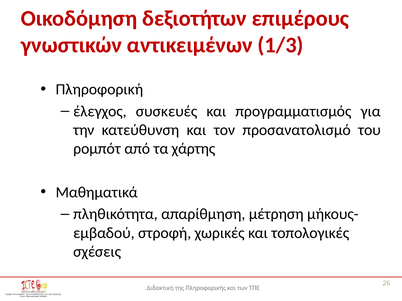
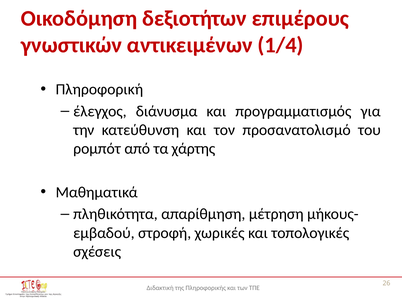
1/3: 1/3 -> 1/4
συσκευές: συσκευές -> διάνυσμα
